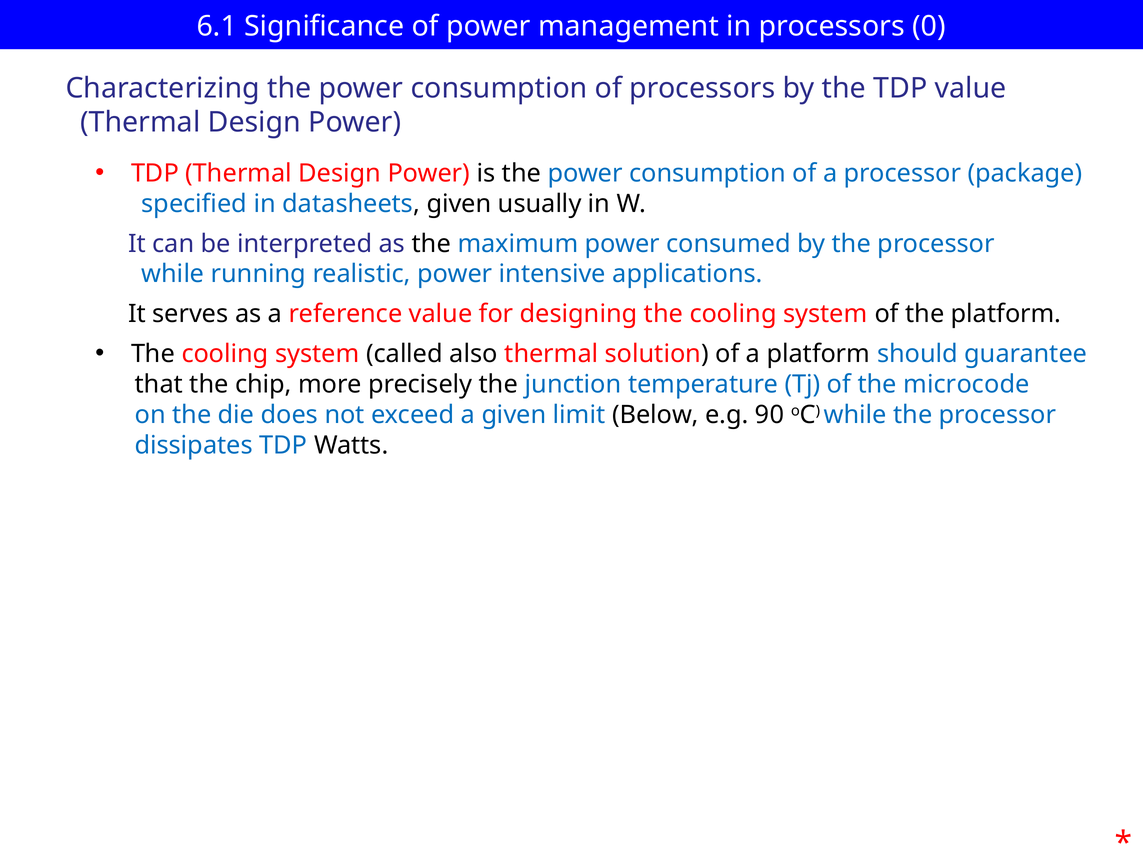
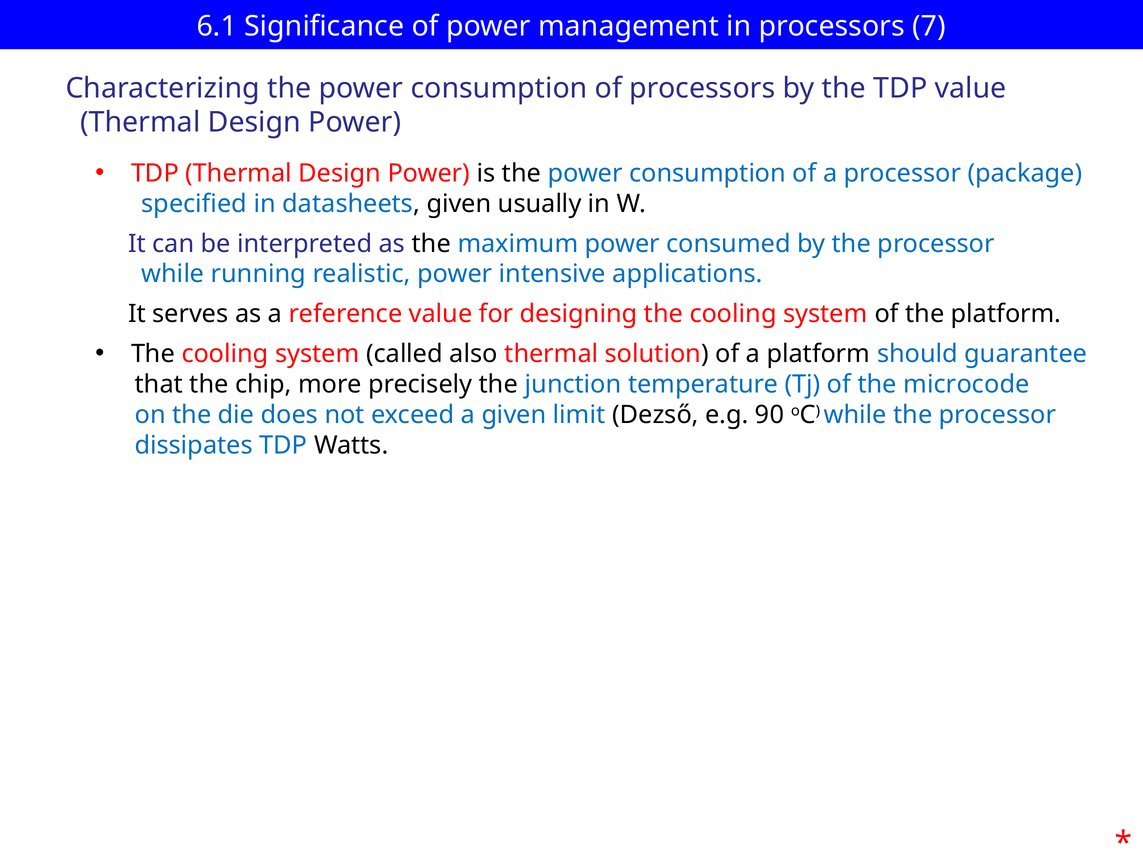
0: 0 -> 7
Below: Below -> Dezső
